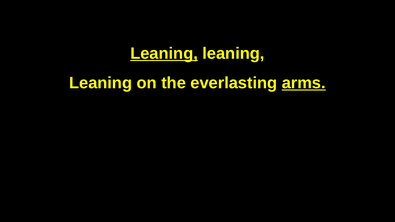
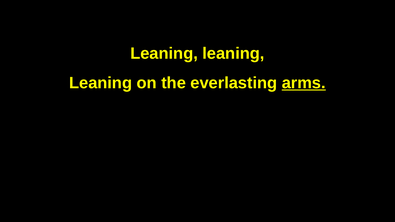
Leaning at (164, 53) underline: present -> none
